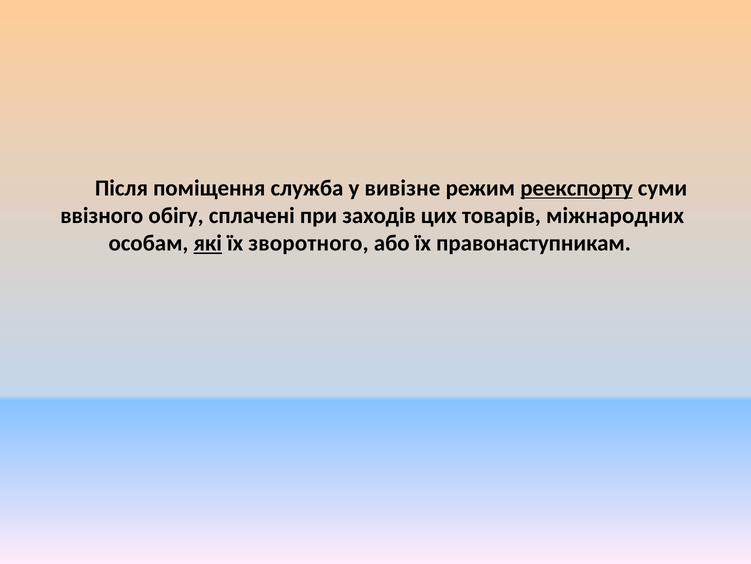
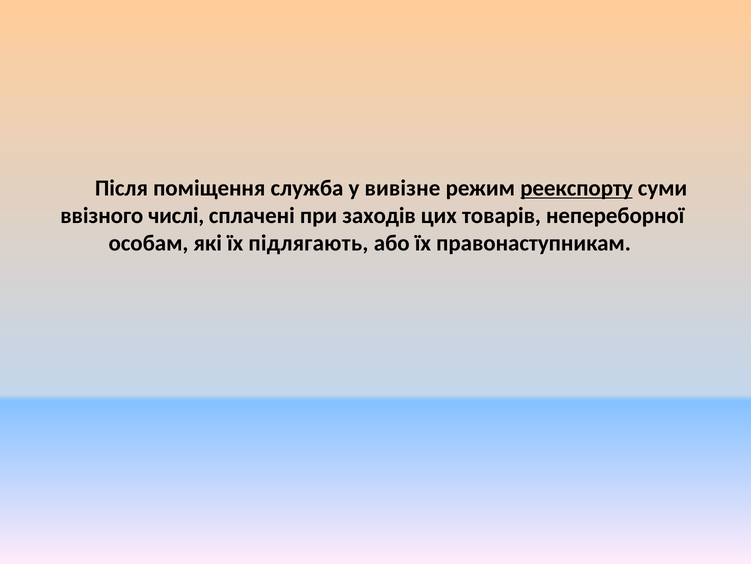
обігу: обігу -> числі
міжнародних: міжнародних -> непереборної
які underline: present -> none
зворотного: зворотного -> підлягають
